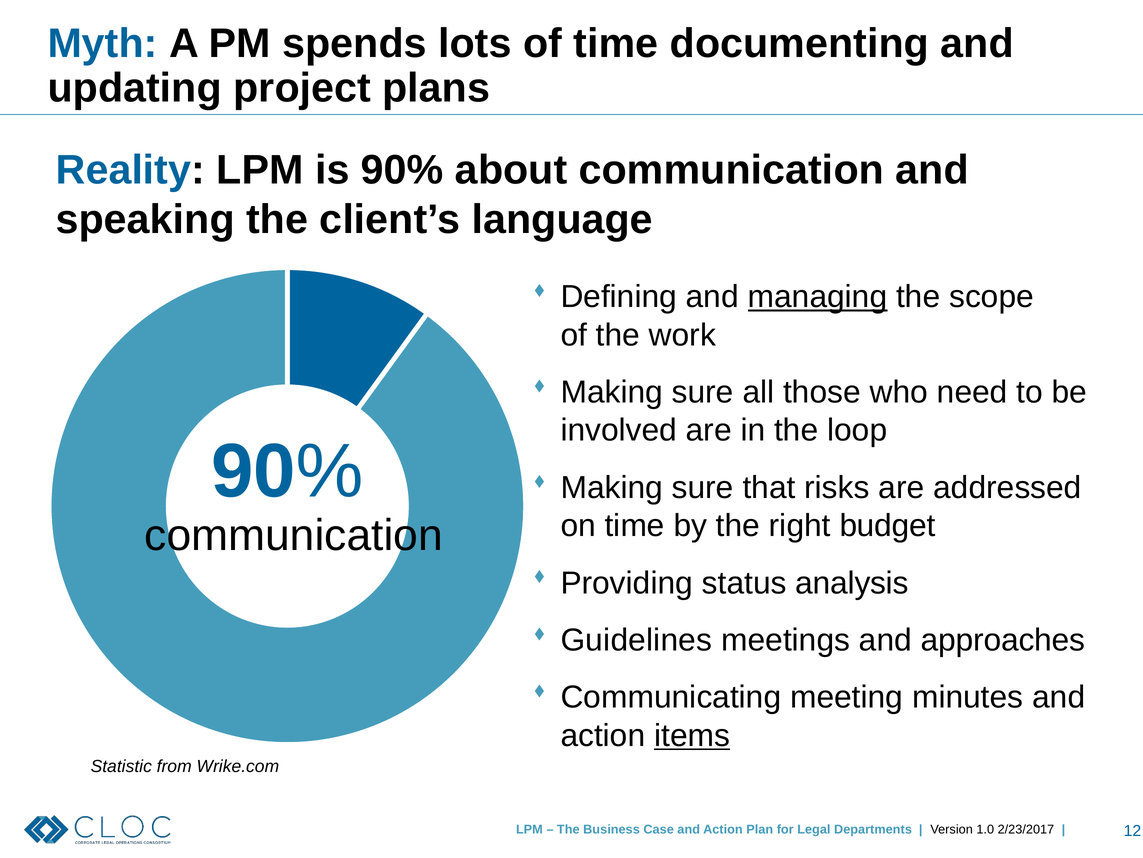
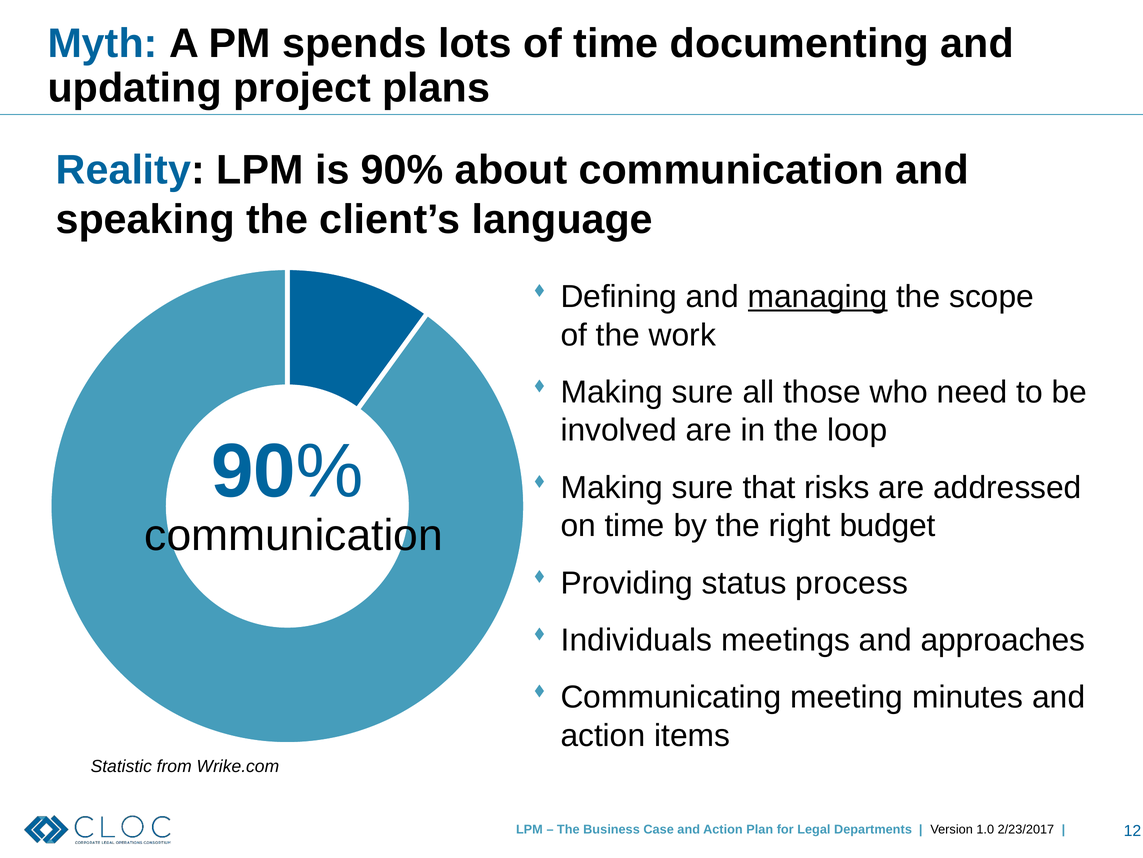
analysis: analysis -> process
Guidelines: Guidelines -> Individuals
items underline: present -> none
